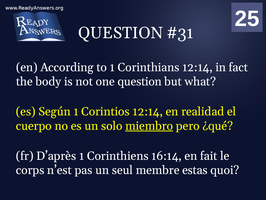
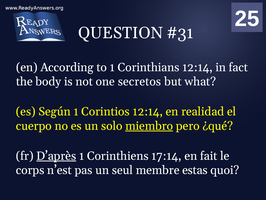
one question: question -> secretos
D’après underline: none -> present
16:14: 16:14 -> 17:14
